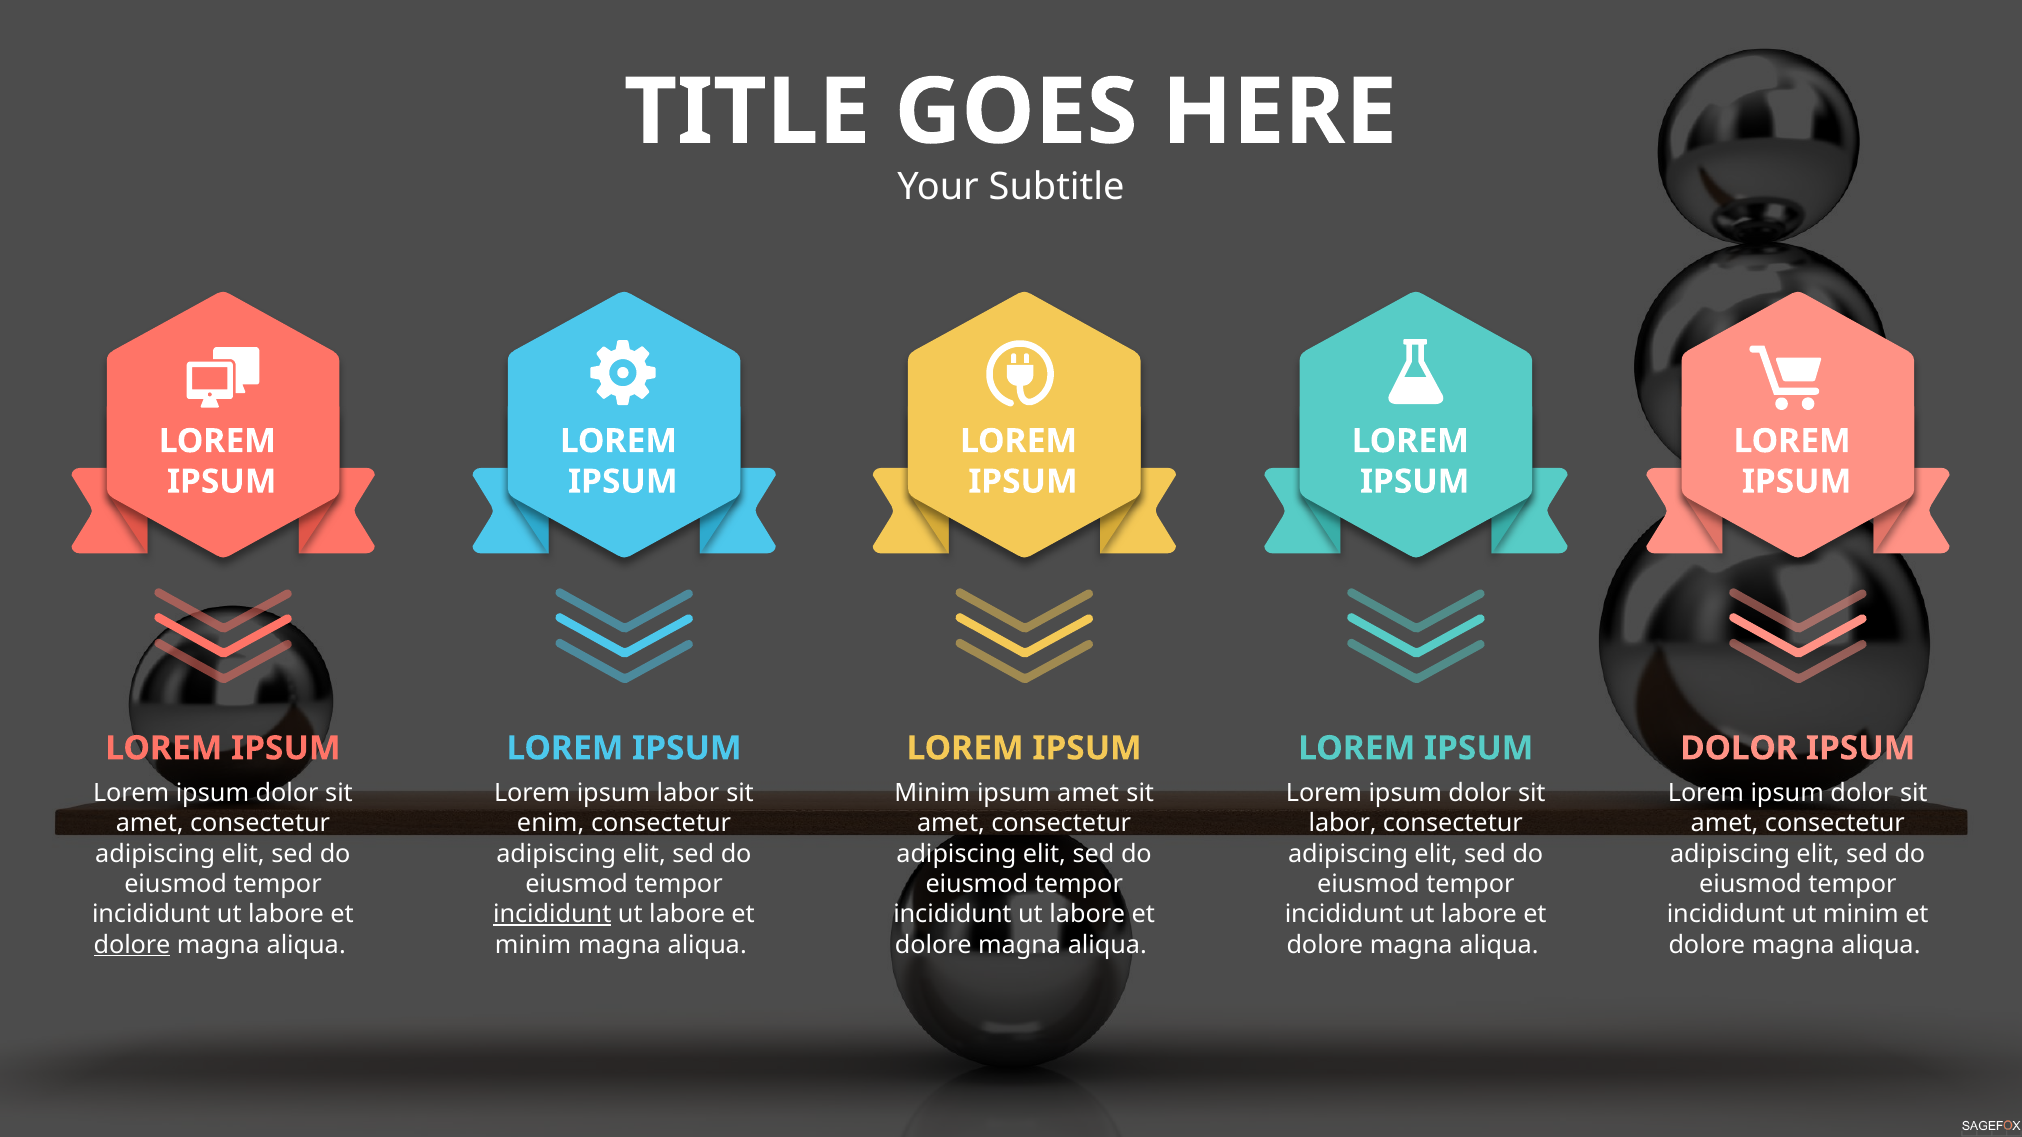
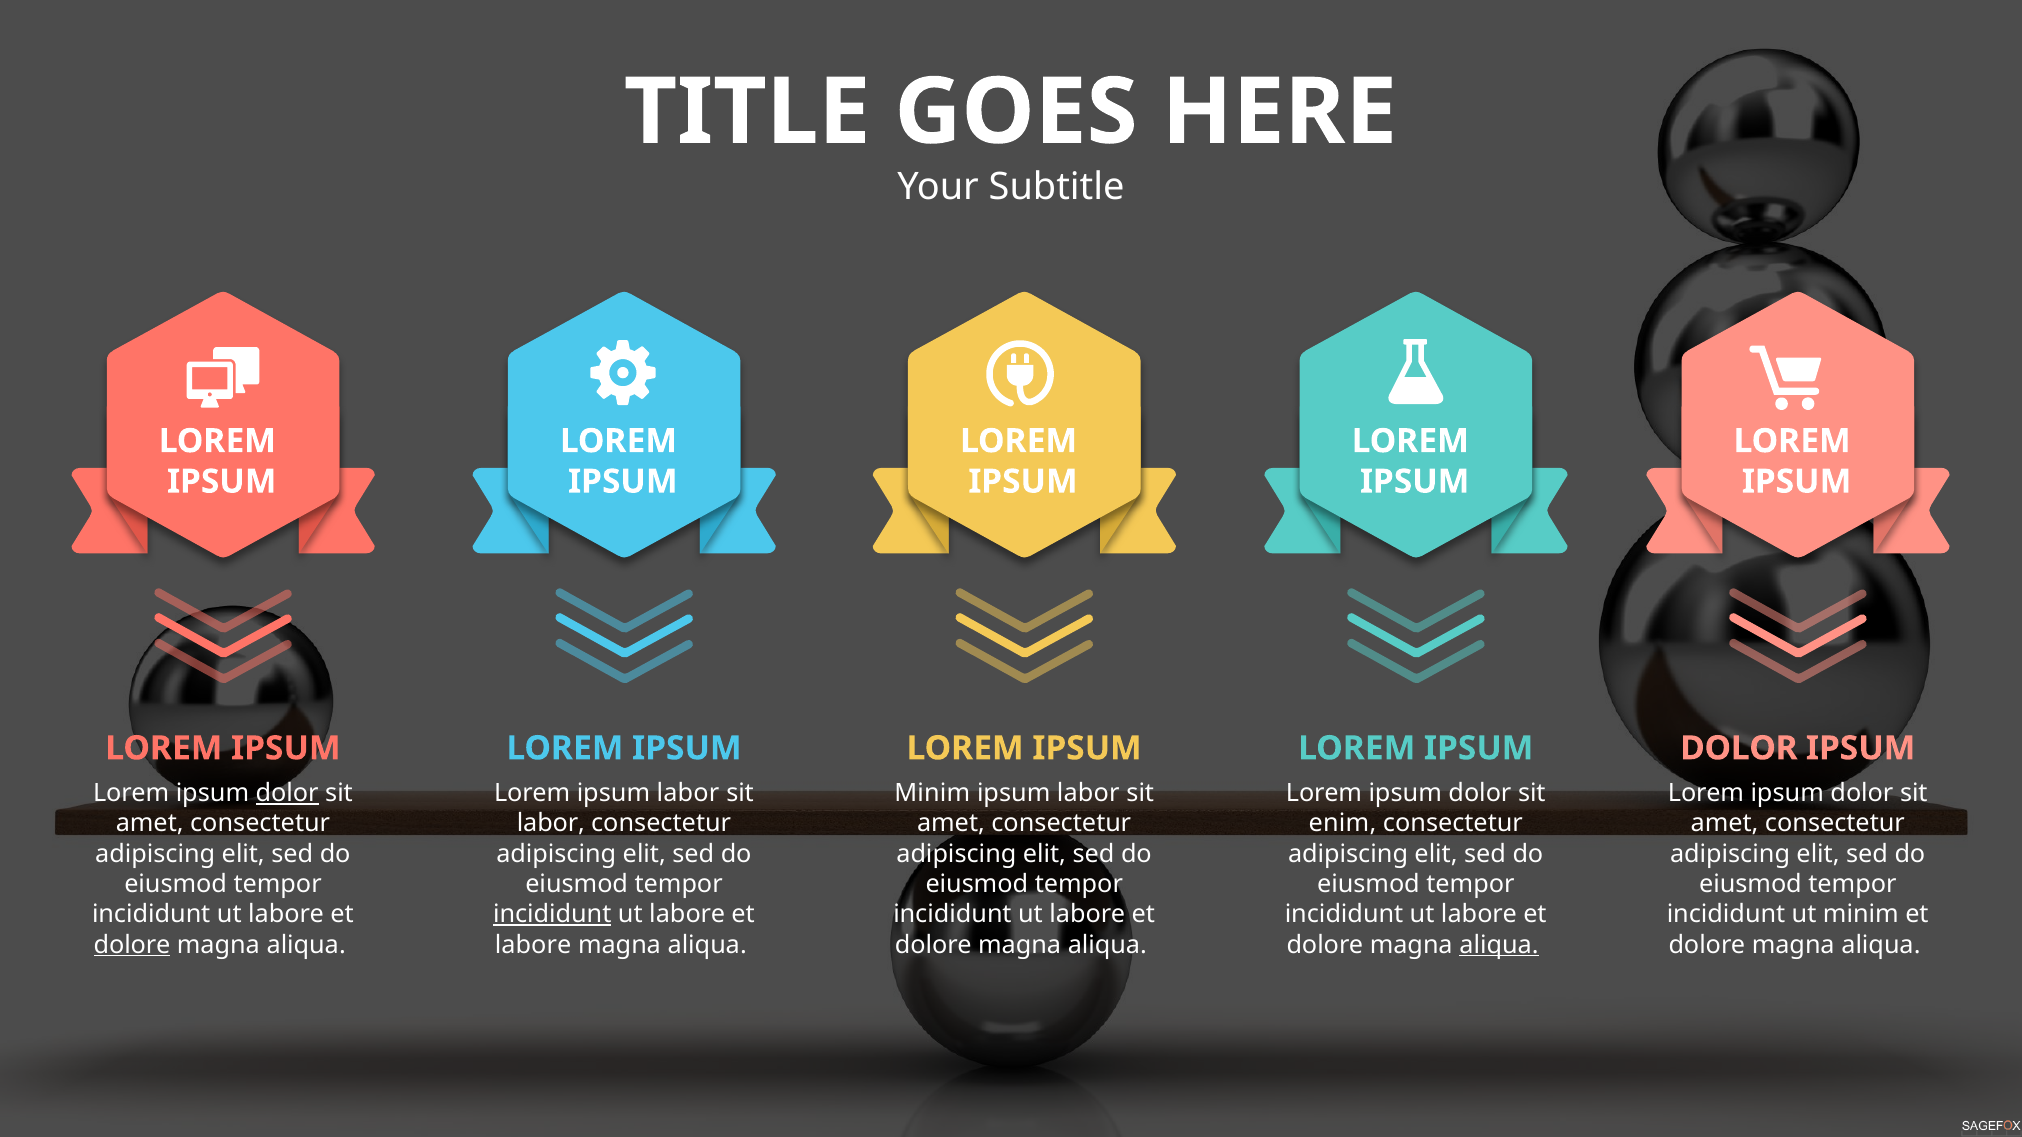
dolor at (287, 793) underline: none -> present
amet at (1088, 793): amet -> labor
enim at (551, 824): enim -> labor
labor at (1343, 824): labor -> enim
minim at (533, 945): minim -> labore
aliqua at (1499, 945) underline: none -> present
